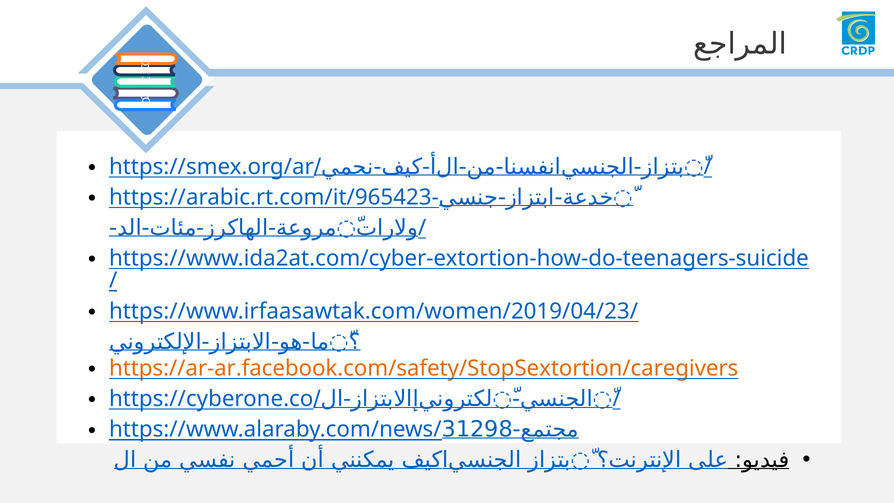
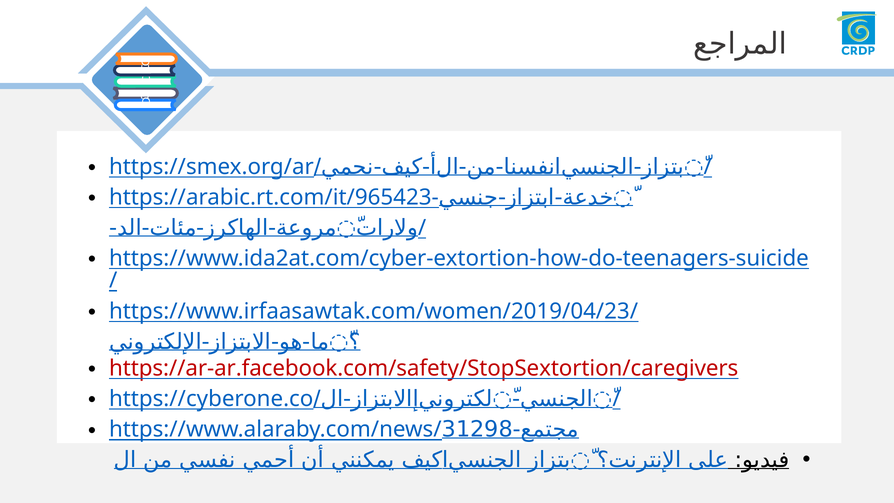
https://ar-ar.facebook.com/safety/StopSextortion/caregivers colour: orange -> red
